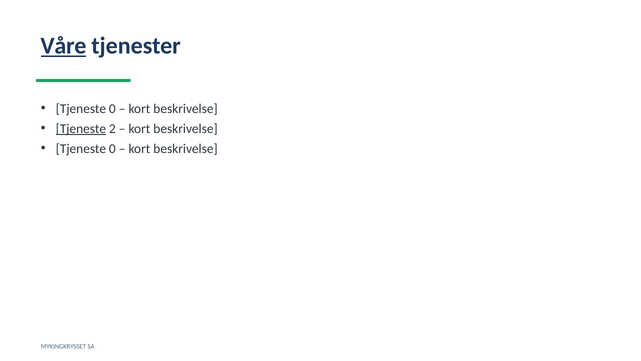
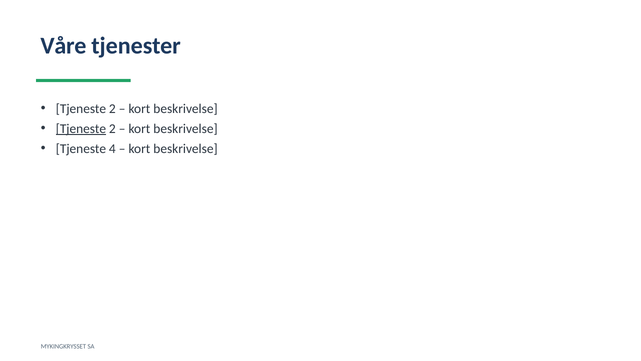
Våre underline: present -> none
0 at (112, 109): 0 -> 2
0 at (112, 149): 0 -> 4
